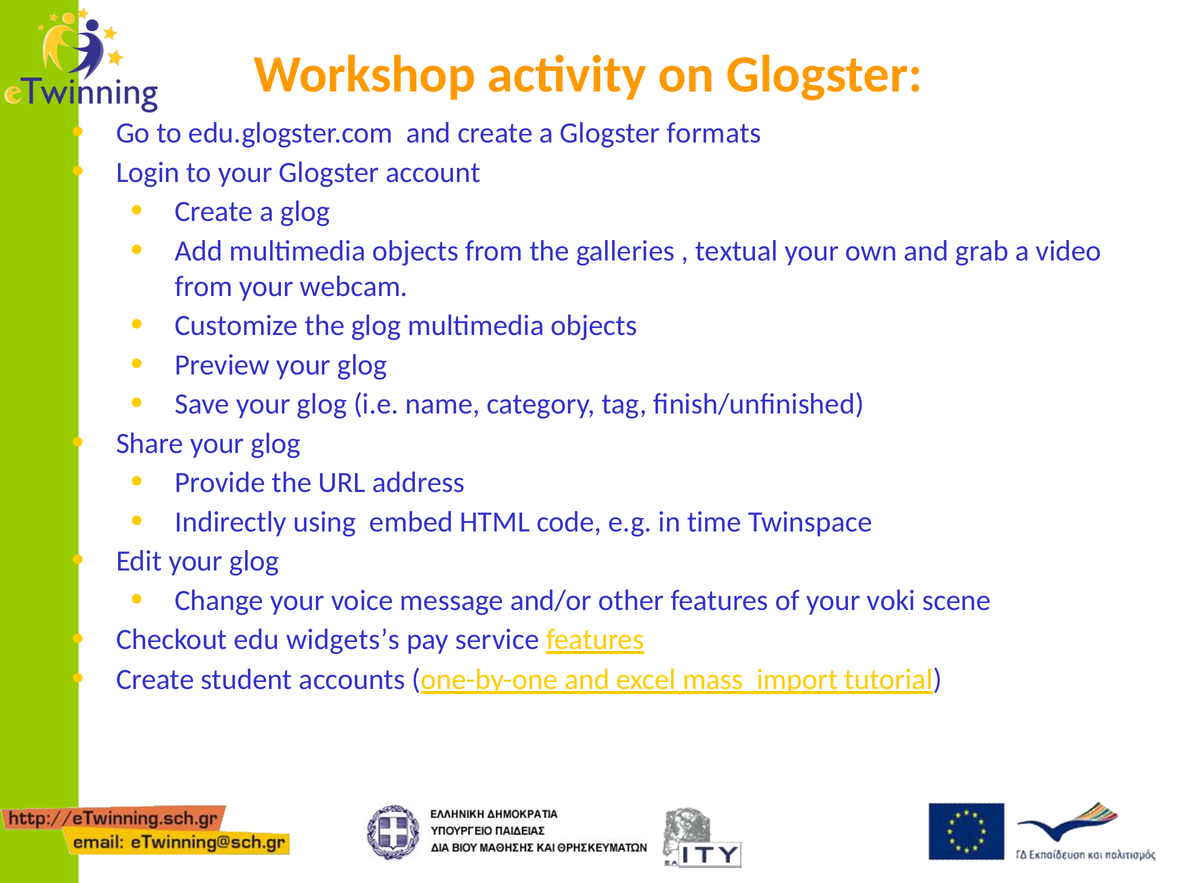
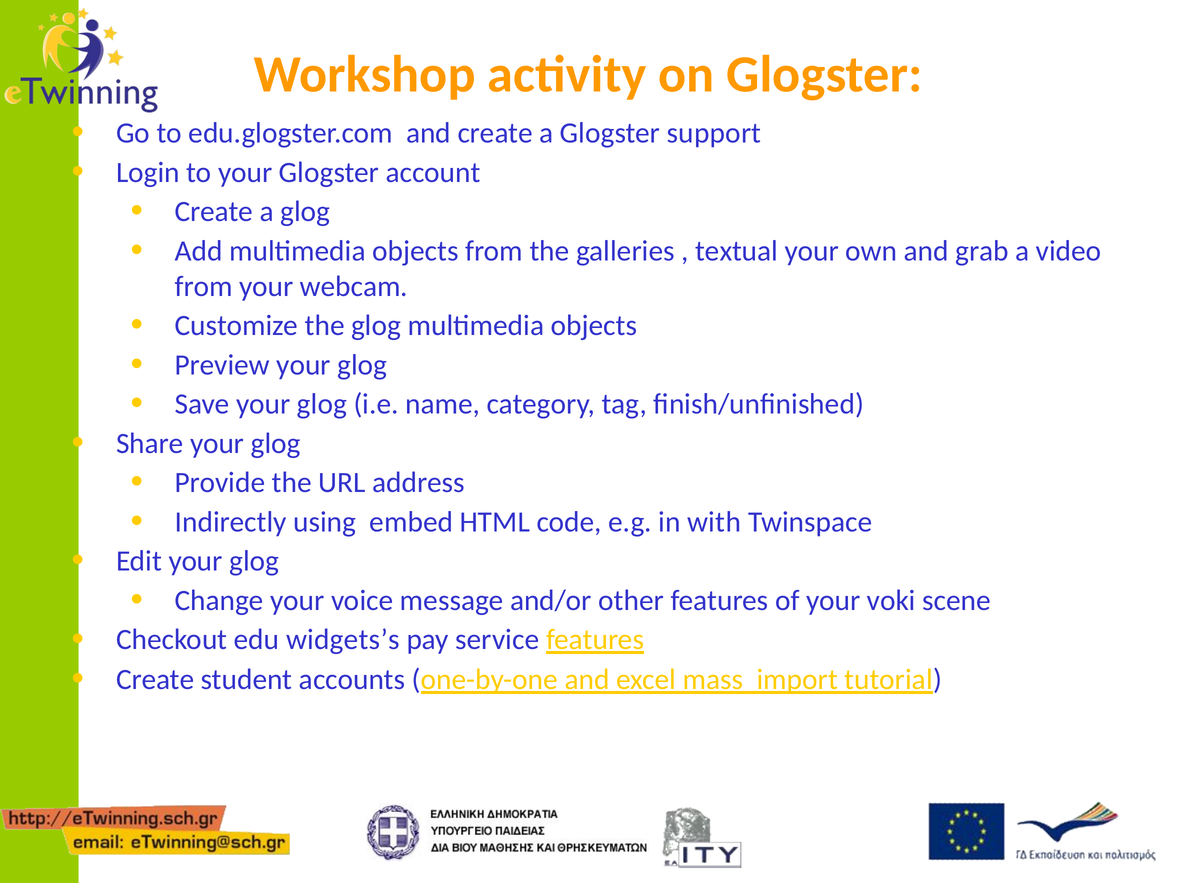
formats: formats -> support
time: time -> with
